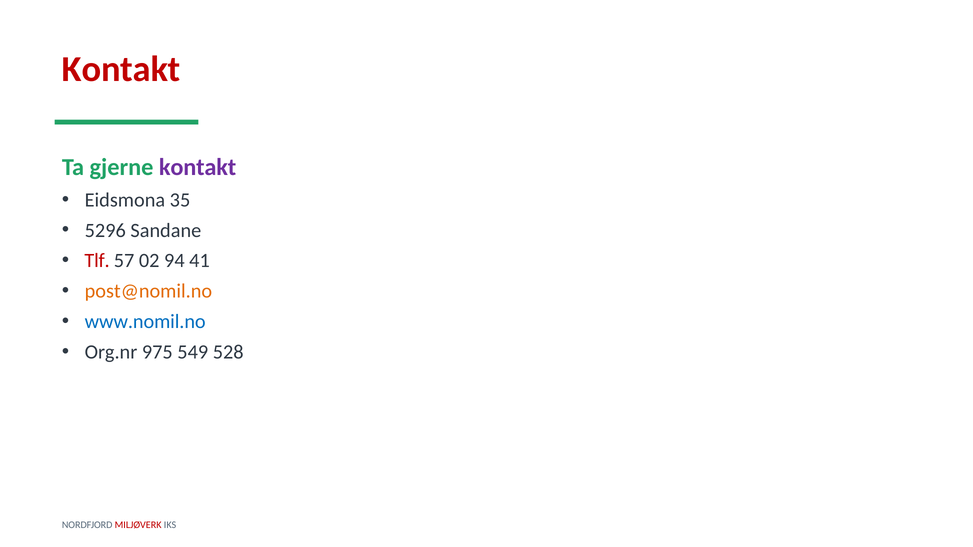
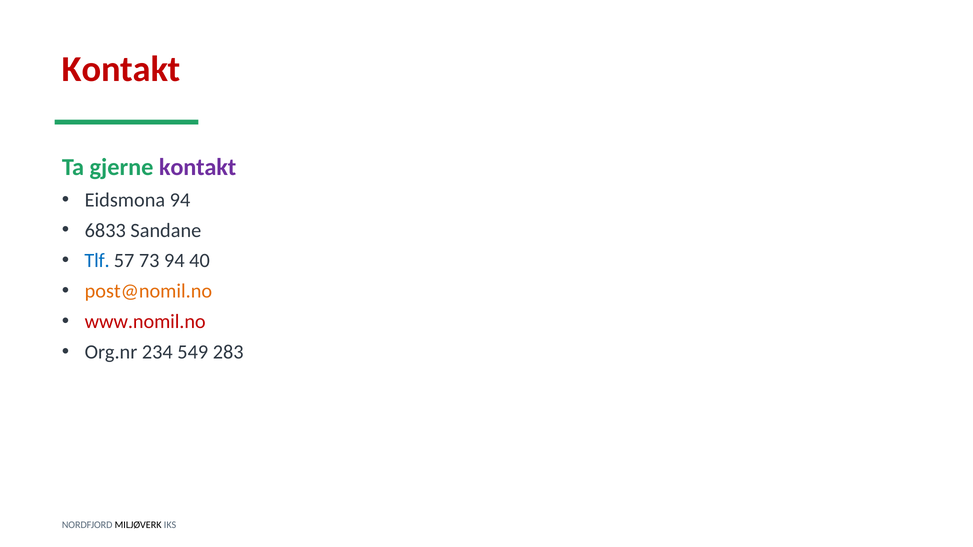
Eidsmona 35: 35 -> 94
5296: 5296 -> 6833
Tlf colour: red -> blue
02: 02 -> 73
41: 41 -> 40
www.nomil.no colour: blue -> red
975: 975 -> 234
528: 528 -> 283
MILJØVERK colour: red -> black
